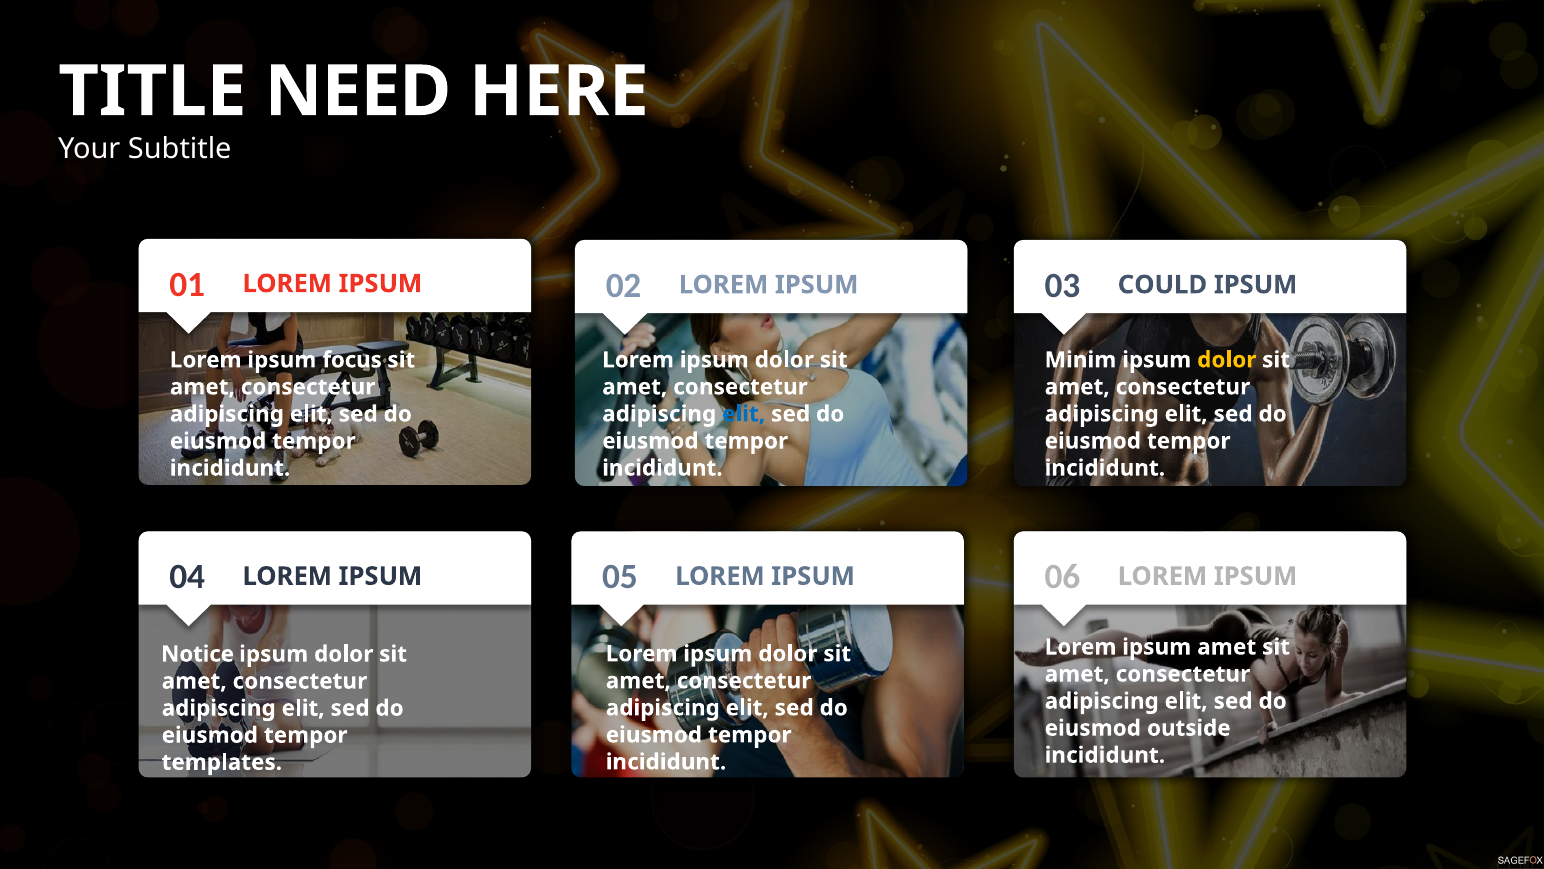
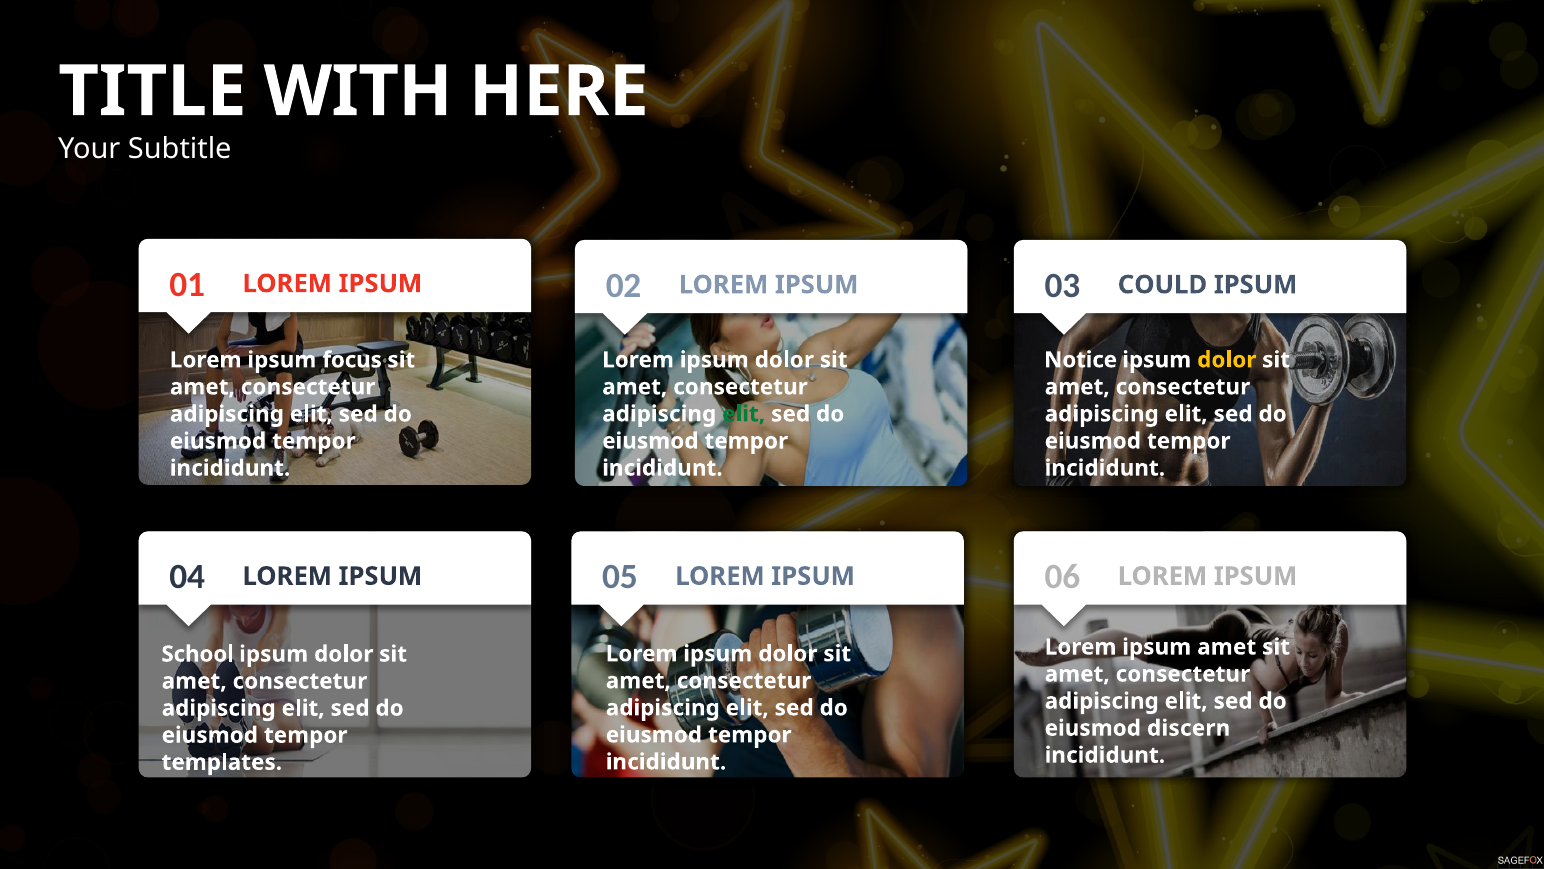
NEED: NEED -> WITH
Minim: Minim -> Notice
elit at (744, 414) colour: blue -> green
Notice: Notice -> School
outside: outside -> discern
